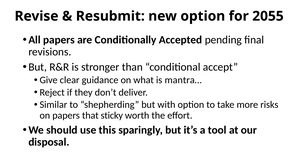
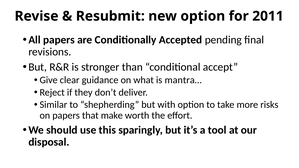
2055: 2055 -> 2011
sticky: sticky -> make
